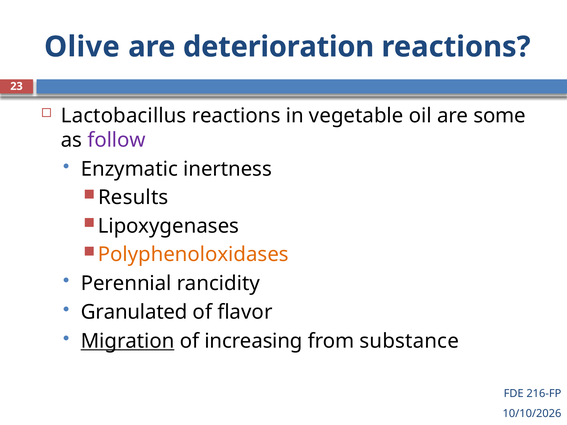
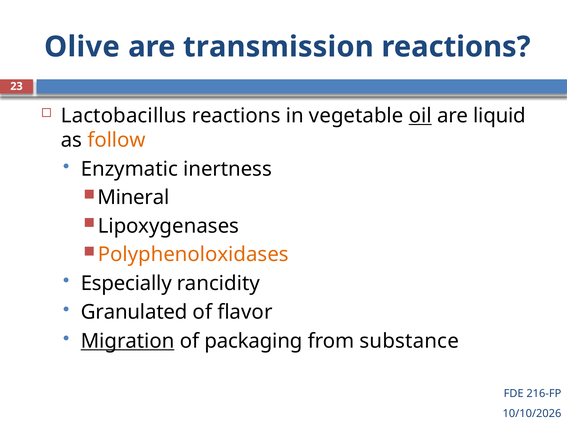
deterioration: deterioration -> transmission
oil underline: none -> present
some: some -> liquid
follow colour: purple -> orange
Results: Results -> Mineral
Perennial: Perennial -> Especially
increasing: increasing -> packaging
